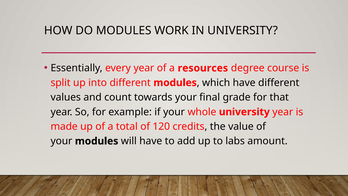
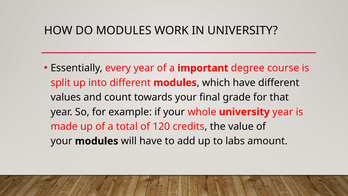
resources: resources -> important
